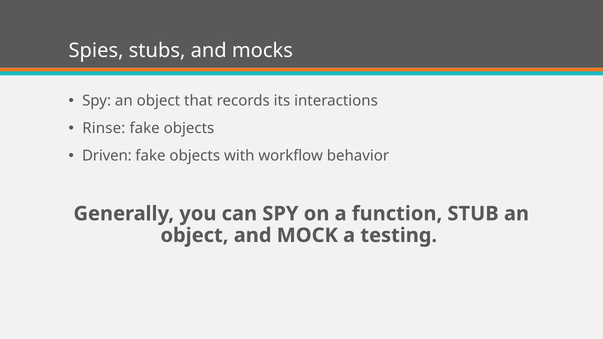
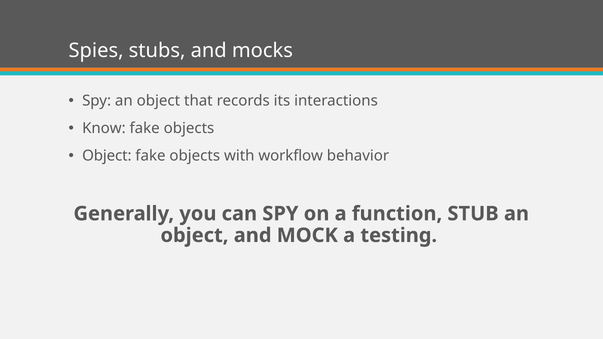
Rinse: Rinse -> Know
Driven at (107, 156): Driven -> Object
